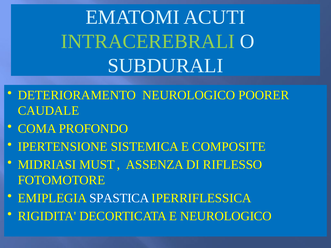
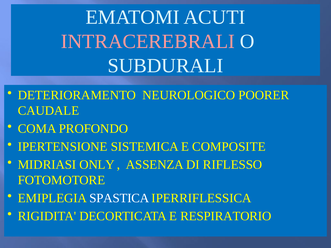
INTRACEREBRALI colour: light green -> pink
MUST: MUST -> ONLY
E NEUROLOGICO: NEUROLOGICO -> RESPIRATORIO
